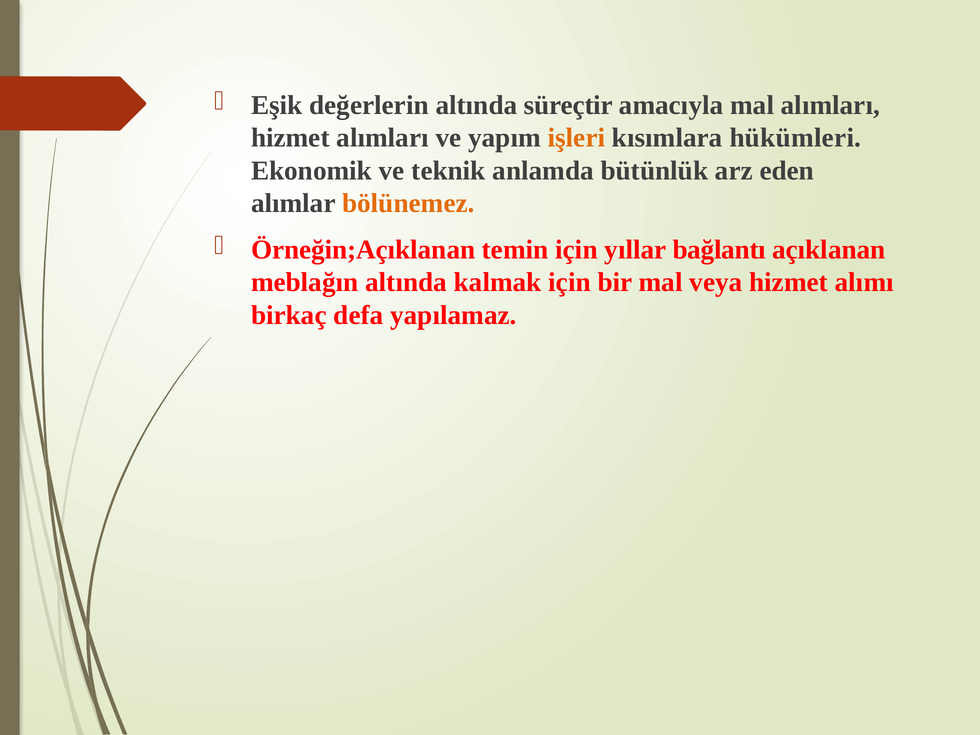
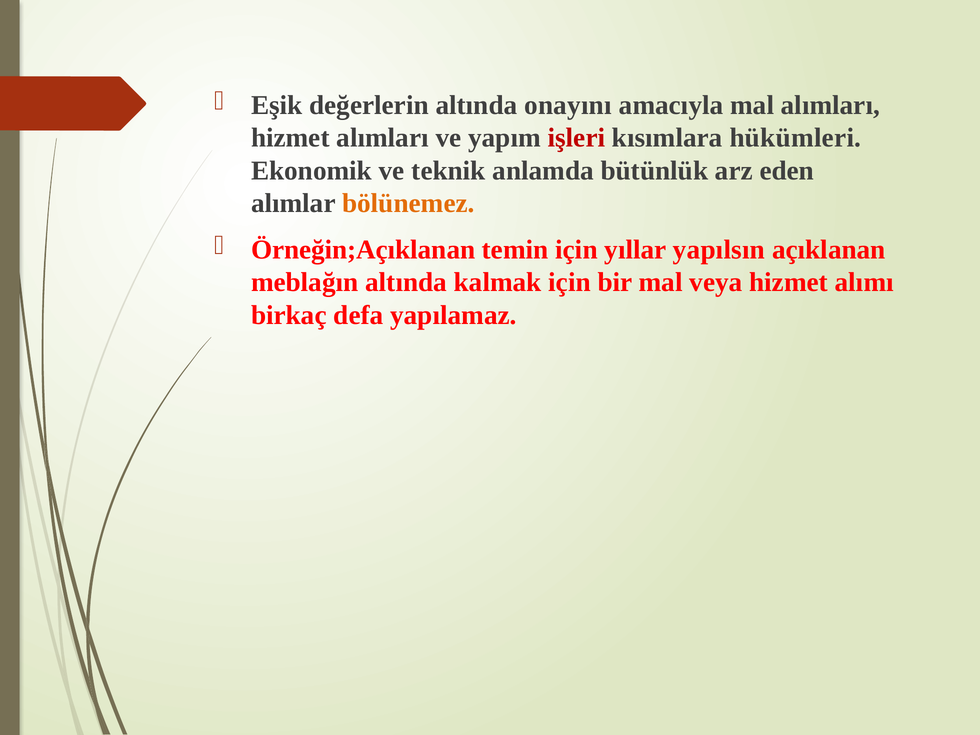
süreçtir: süreçtir -> onayını
işleri colour: orange -> red
bağlantı: bağlantı -> yapılsın
